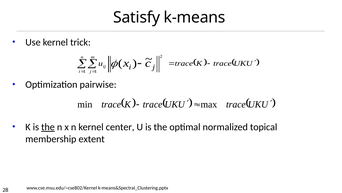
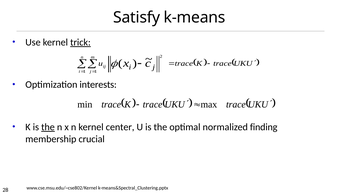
trick underline: none -> present
pairwise: pairwise -> interests
topical: topical -> finding
extent: extent -> crucial
